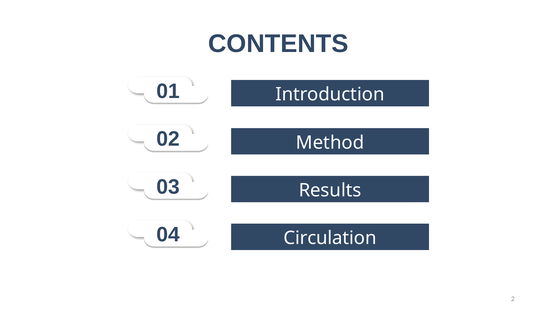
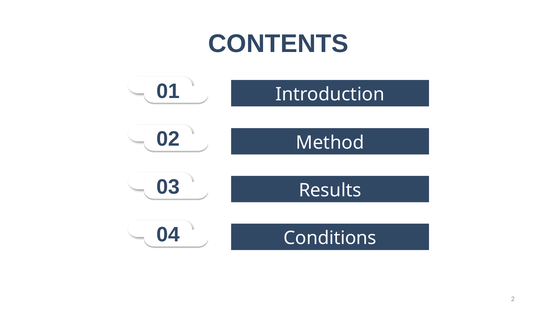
Circulation: Circulation -> Conditions
